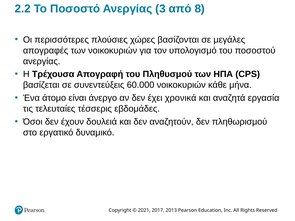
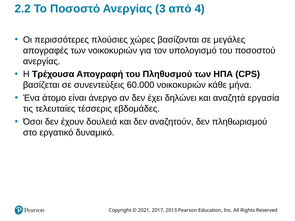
8: 8 -> 4
χρονικά: χρονικά -> δηλώνει
